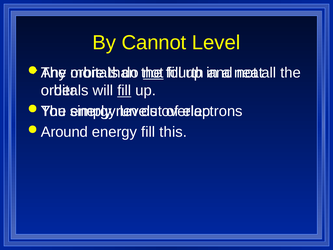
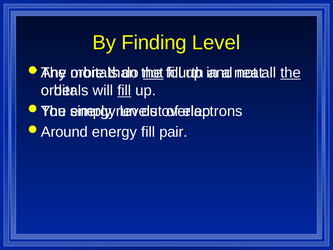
Cannot: Cannot -> Finding
the at (291, 73) underline: none -> present
this: this -> pair
